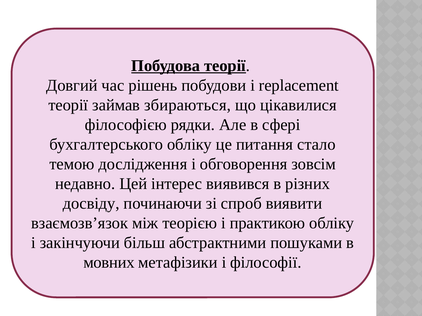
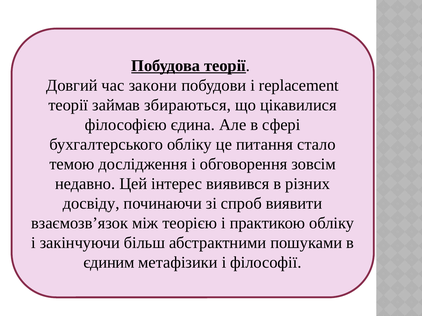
рішень: рішень -> закони
рядки: рядки -> єдина
мовних: мовних -> єдиним
